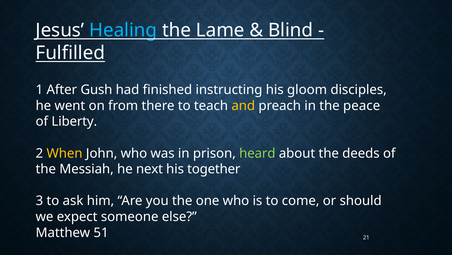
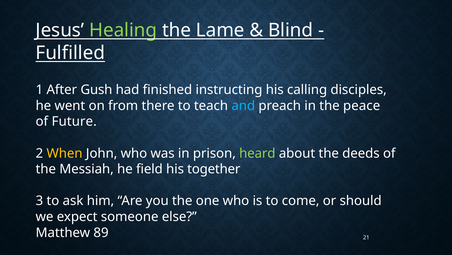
Healing colour: light blue -> light green
gloom: gloom -> calling
and colour: yellow -> light blue
Liberty: Liberty -> Future
next: next -> field
51: 51 -> 89
